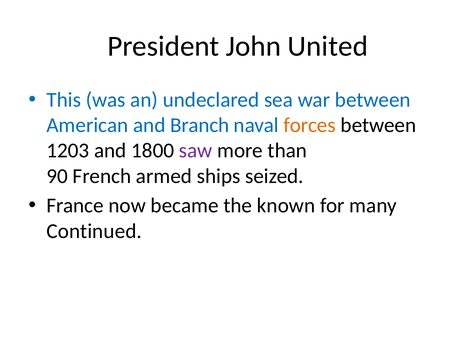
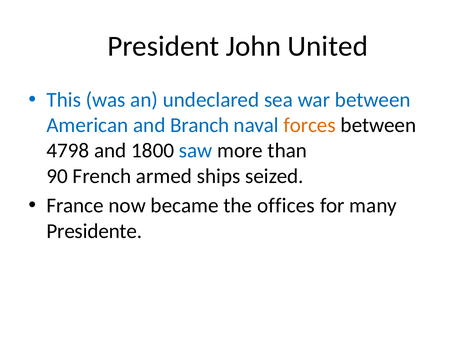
1203: 1203 -> 4798
saw colour: purple -> blue
known: known -> offices
Continued: Continued -> Presidente
